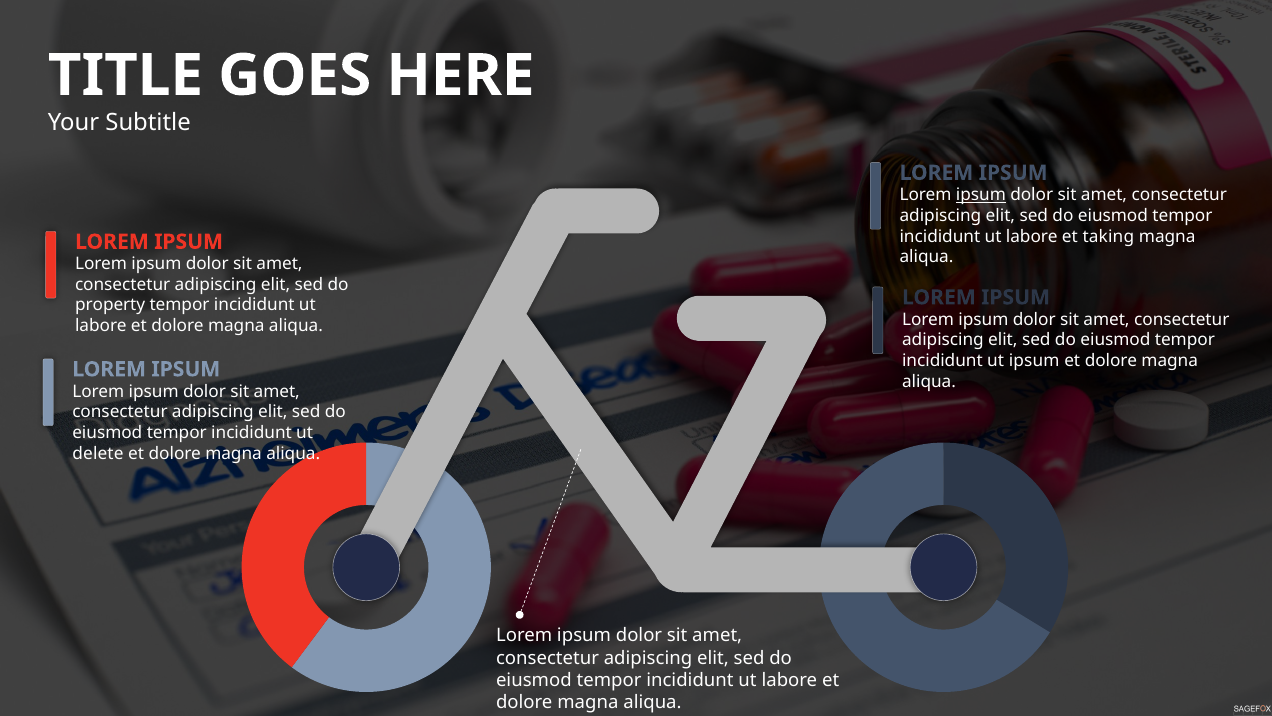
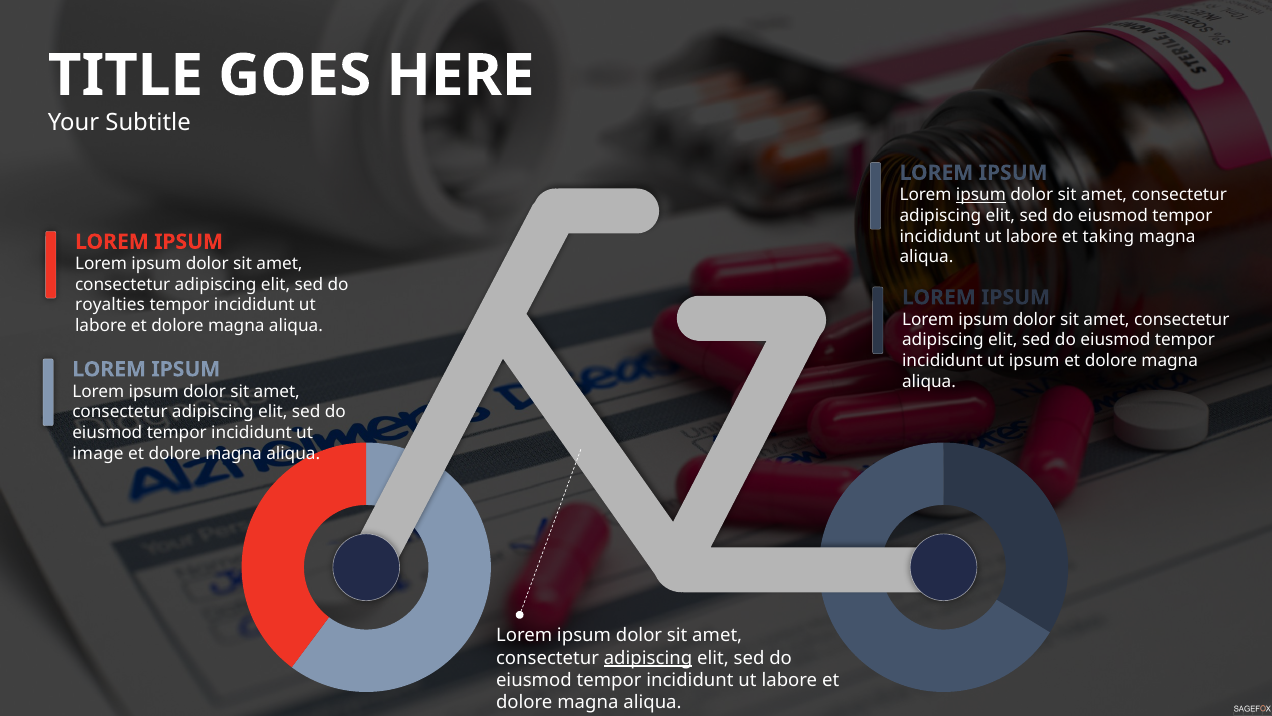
property: property -> royalties
delete: delete -> image
adipiscing at (648, 658) underline: none -> present
